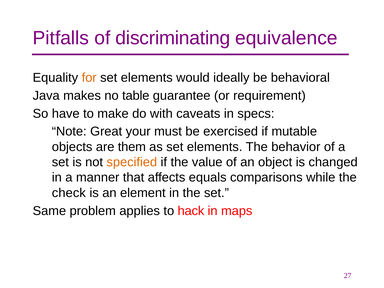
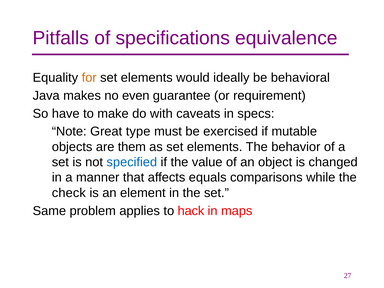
discriminating: discriminating -> specifications
table: table -> even
your: your -> type
specified colour: orange -> blue
